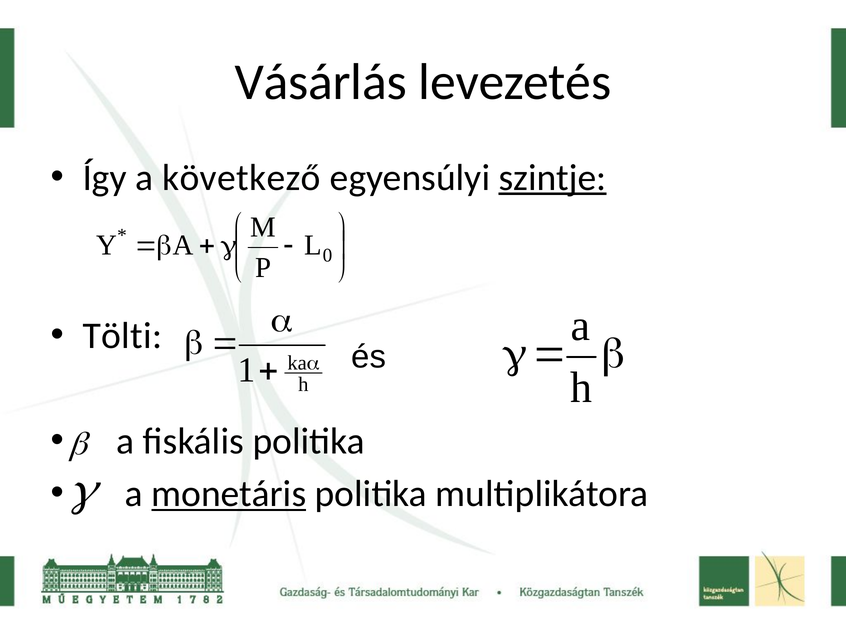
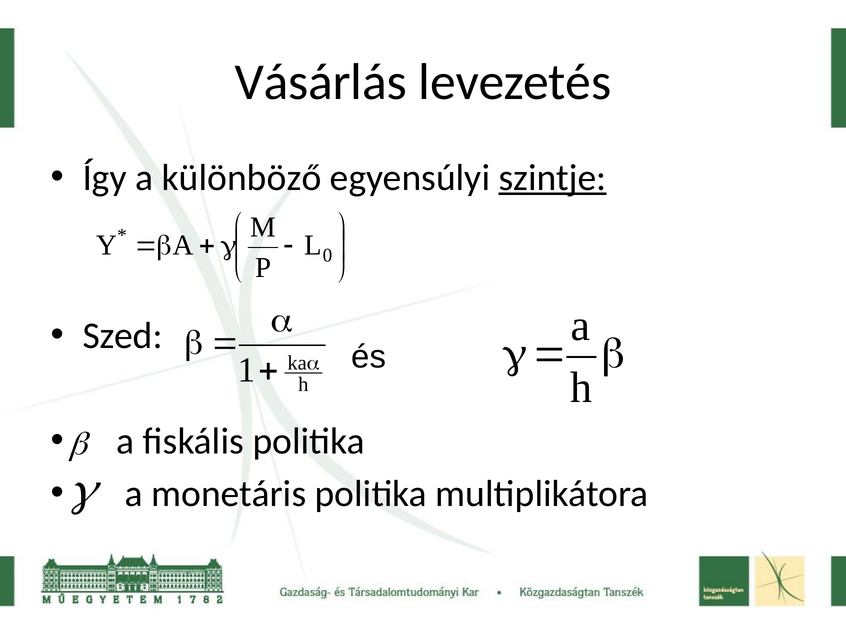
következő: következő -> különböző
Tölti: Tölti -> Szed
monetáris underline: present -> none
